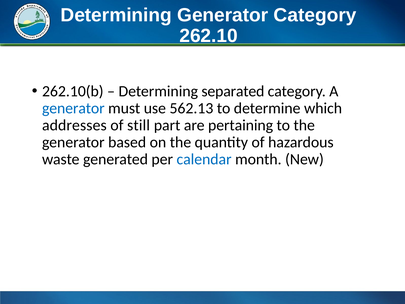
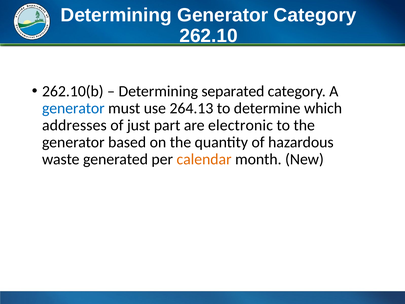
562.13: 562.13 -> 264.13
still: still -> just
pertaining: pertaining -> electronic
calendar colour: blue -> orange
